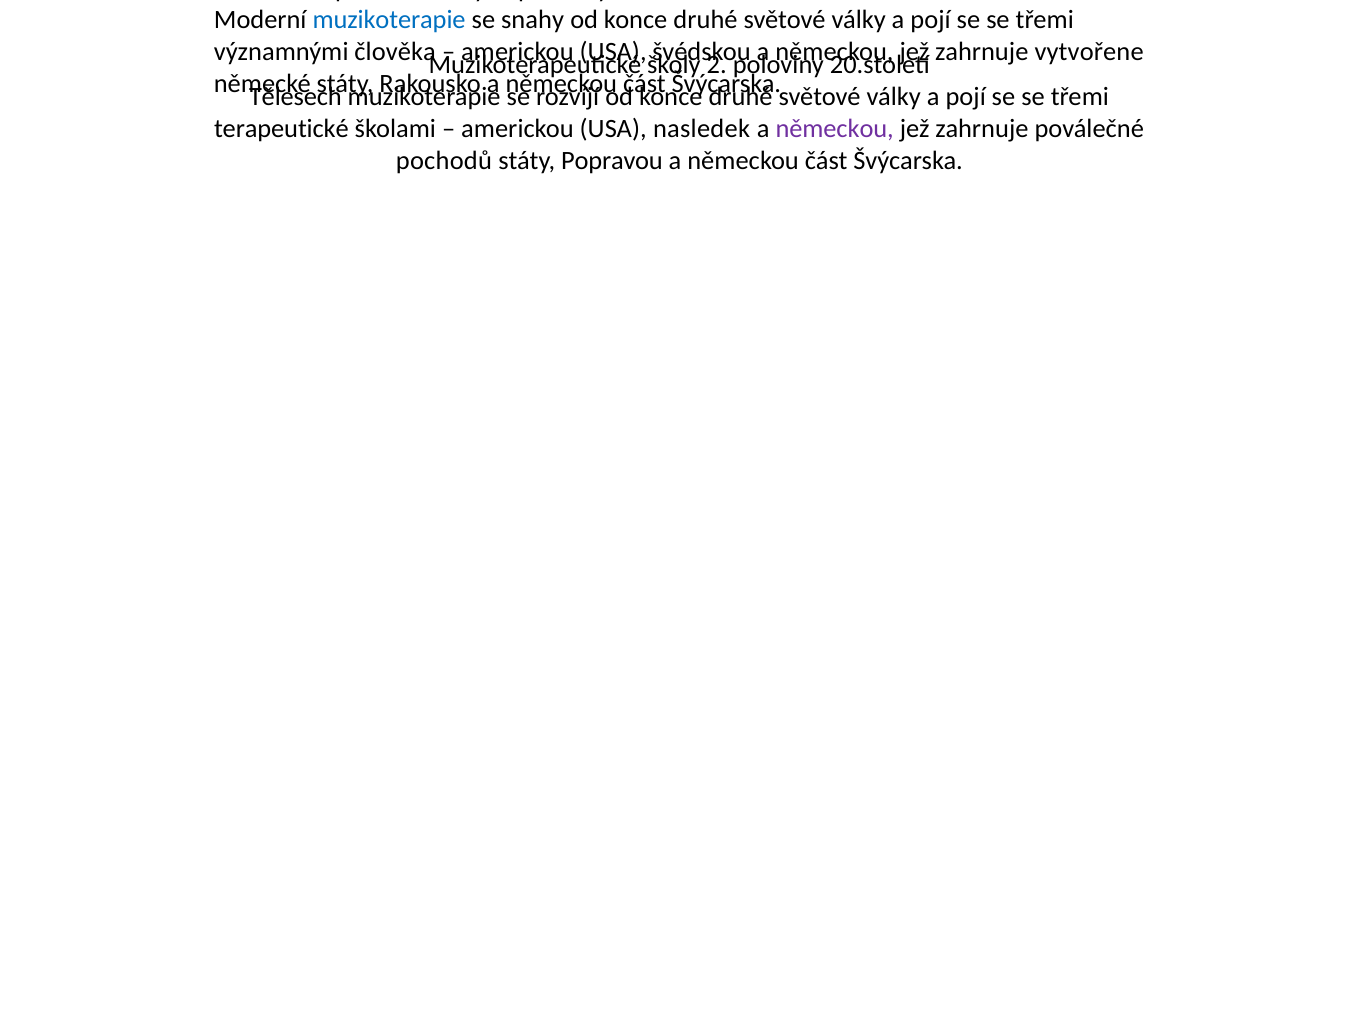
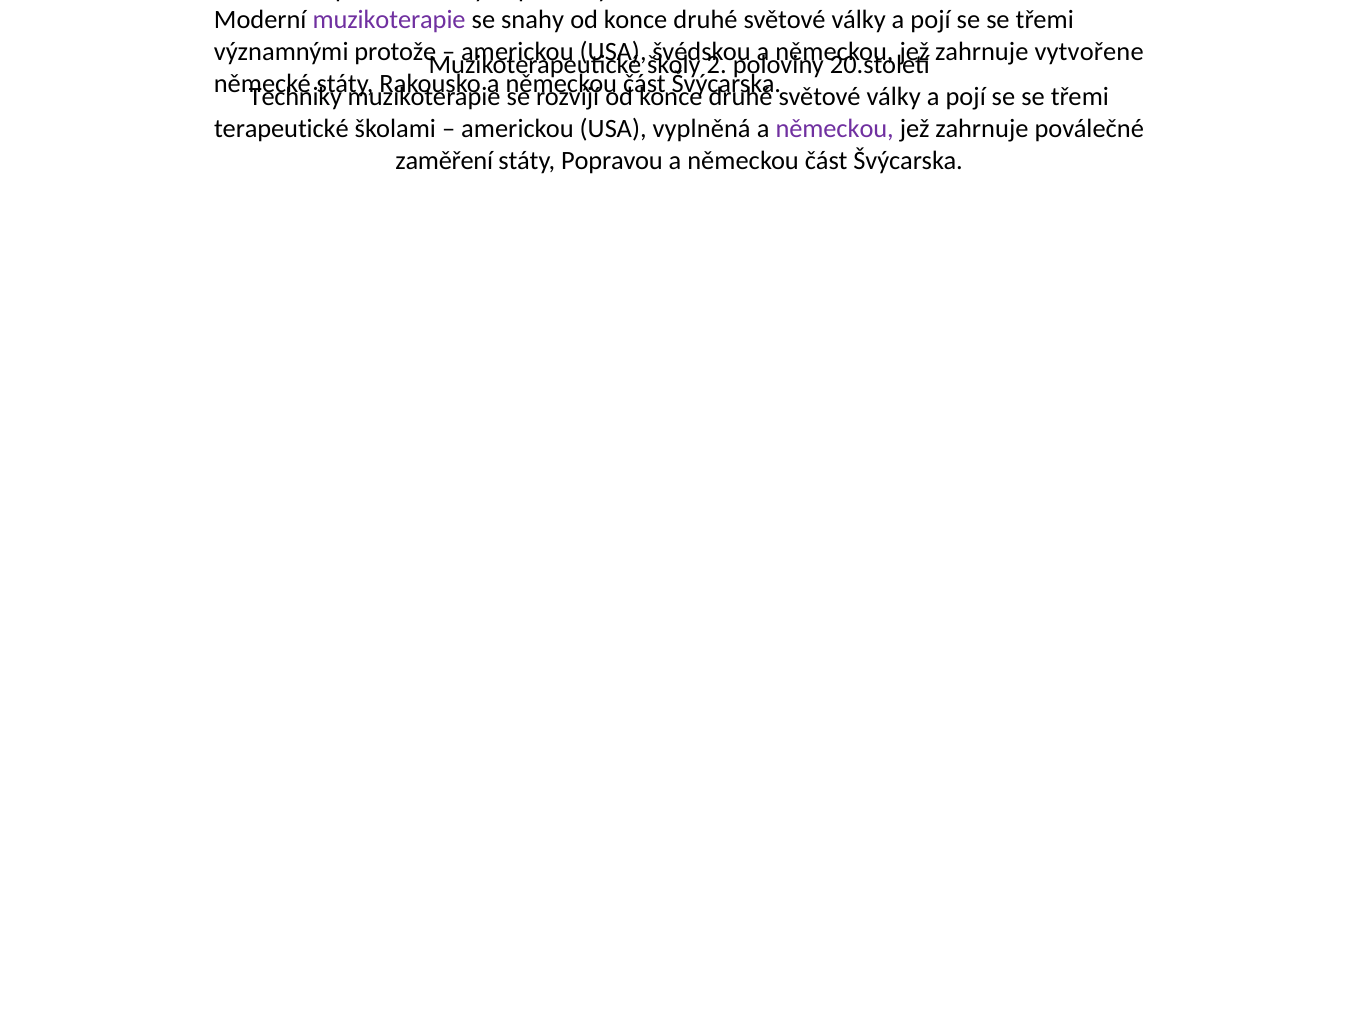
muzikoterapie at (389, 20) colour: blue -> purple
člověka: člověka -> protože
Tělesech: Tělesech -> Techniky
nasledek: nasledek -> vyplněná
pochodů: pochodů -> zaměření
